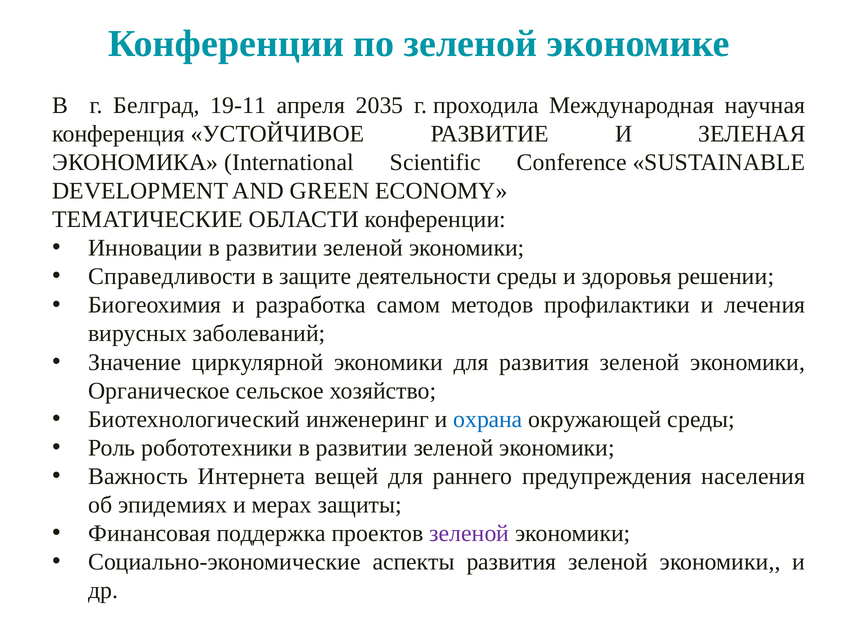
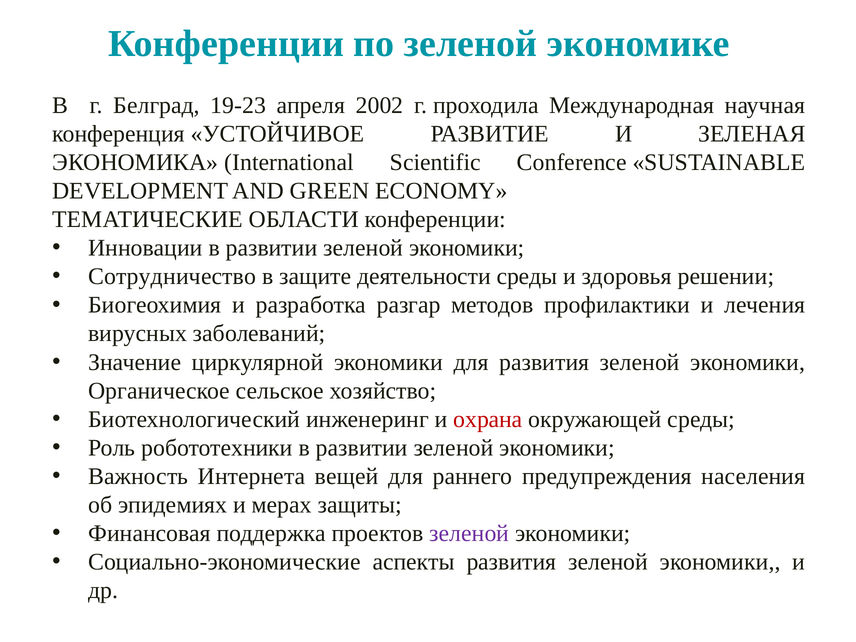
19-11: 19-11 -> 19-23
2035: 2035 -> 2002
Справедливости: Справедливости -> Сотрудничество
самом: самом -> разгар
охрана colour: blue -> red
